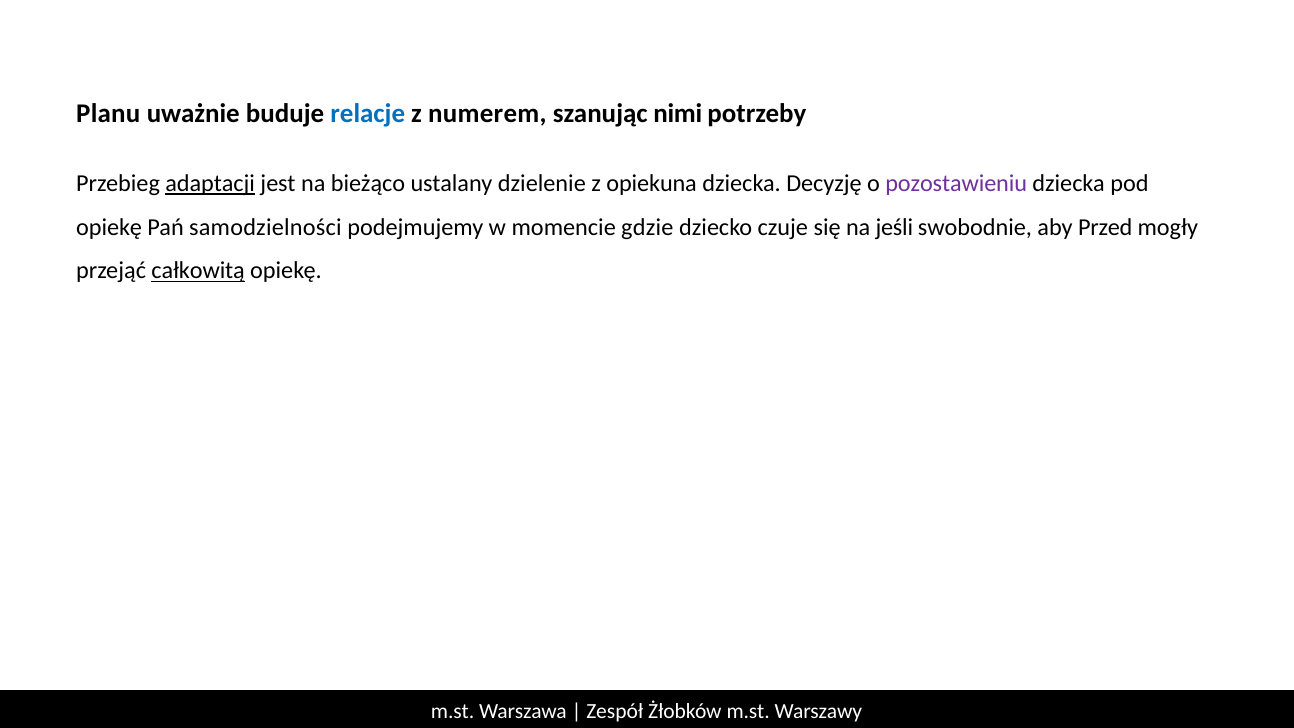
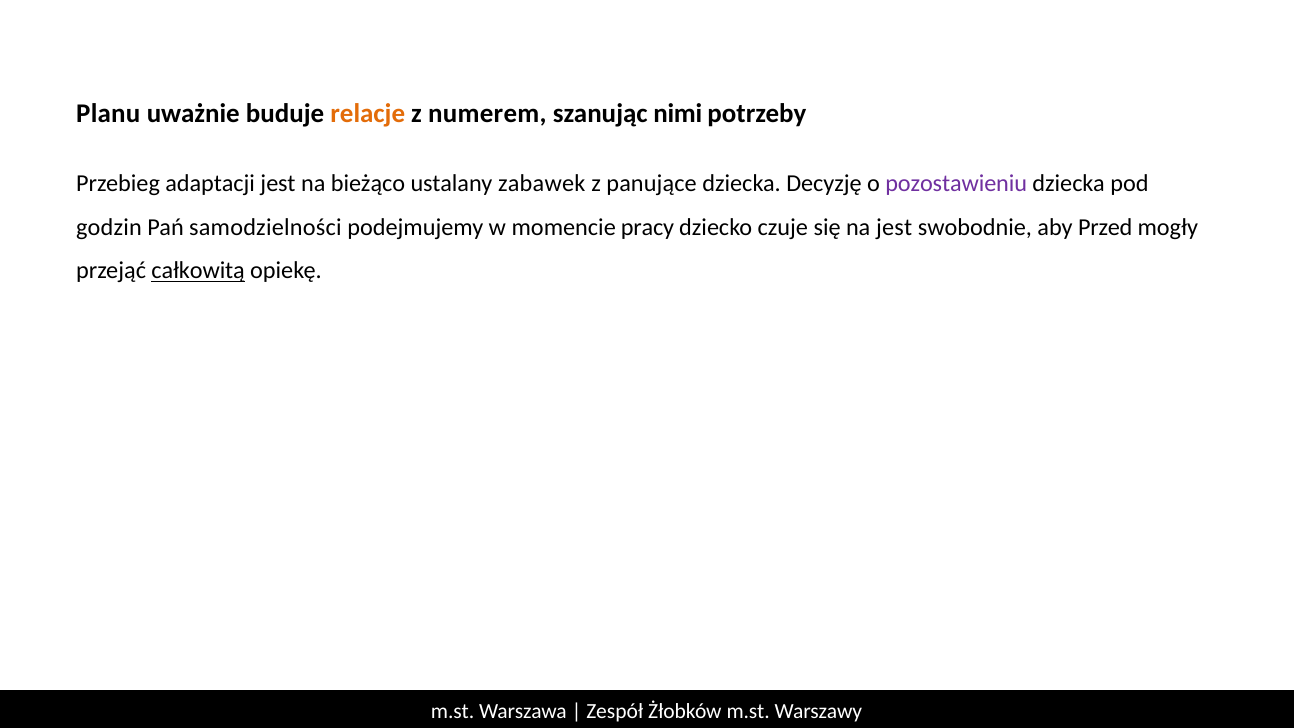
relacje colour: blue -> orange
adaptacji underline: present -> none
dzielenie: dzielenie -> zabawek
opiekuna: opiekuna -> panujące
opiekę at (109, 227): opiekę -> godzin
gdzie: gdzie -> pracy
na jeśli: jeśli -> jest
